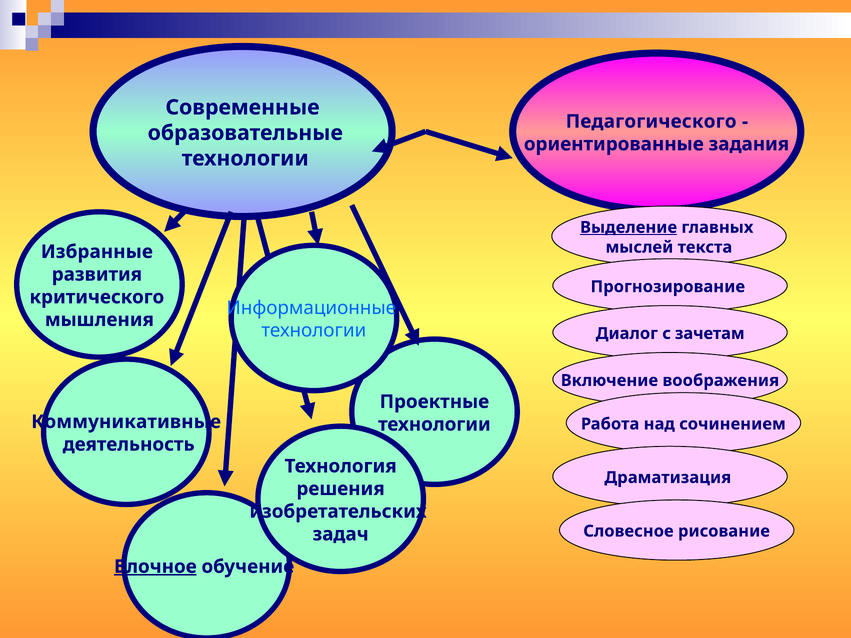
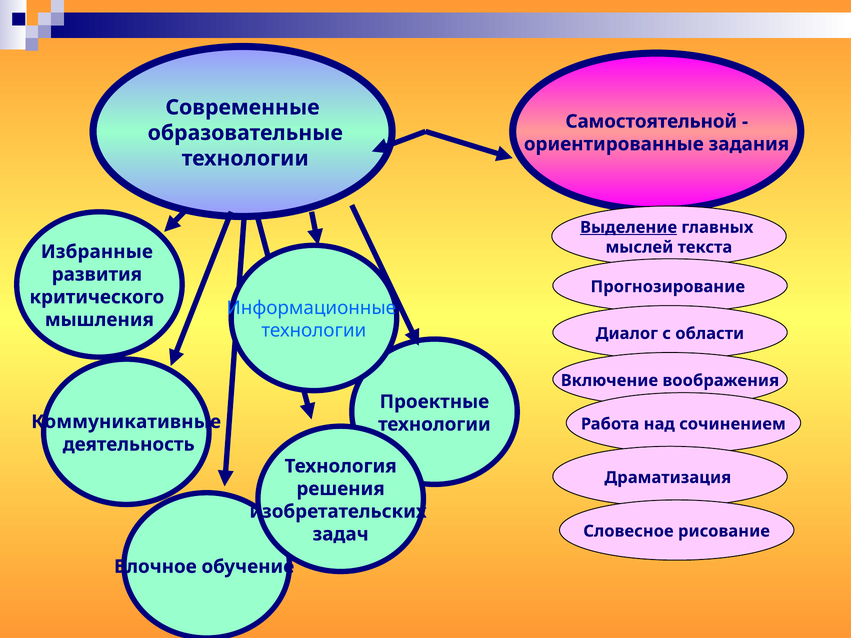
Педагогического: Педагогического -> Самостоятельной
зачетам: зачетам -> области
Блочное underline: present -> none
